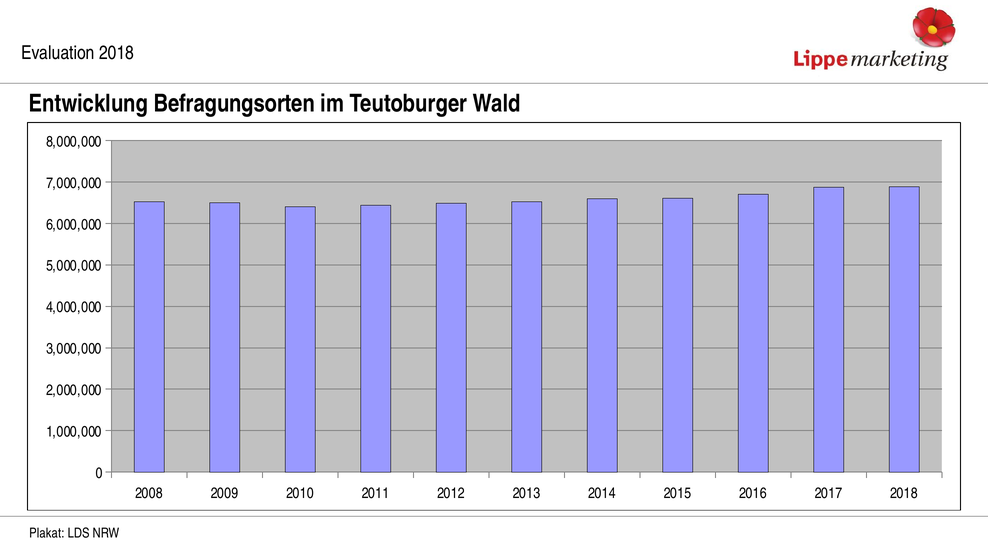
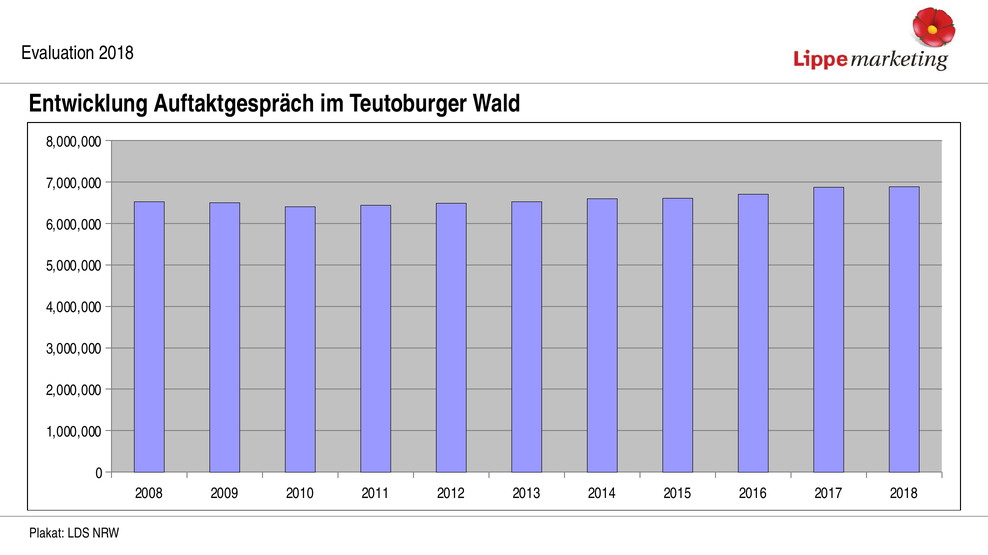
Befragungsorten: Befragungsorten -> Auftaktgespräch
